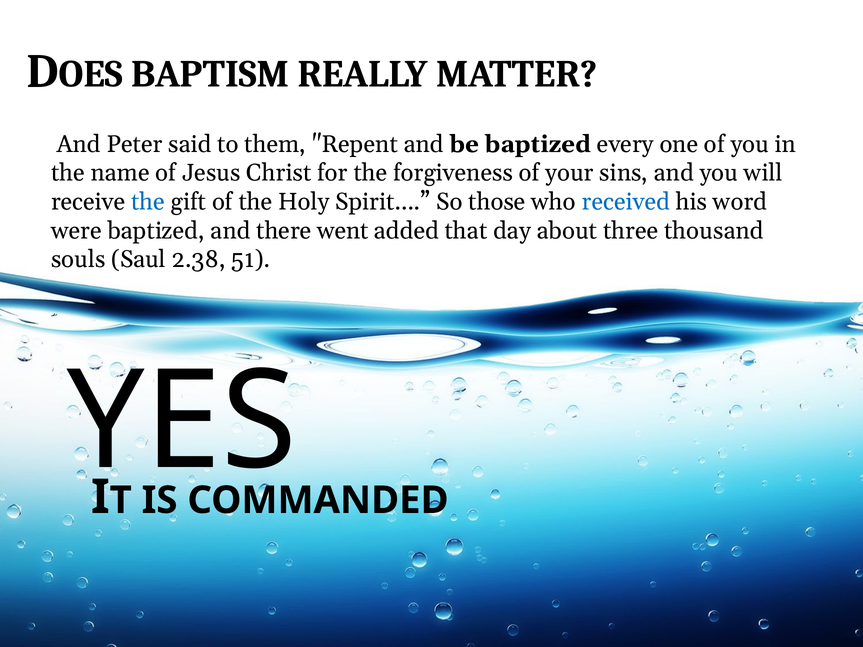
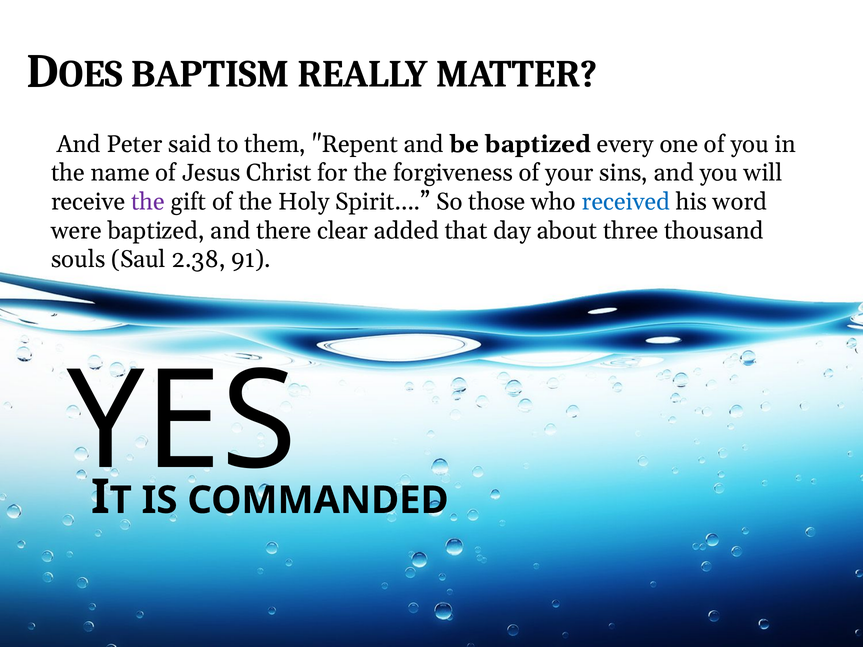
the at (148, 202) colour: blue -> purple
went: went -> clear
51: 51 -> 91
